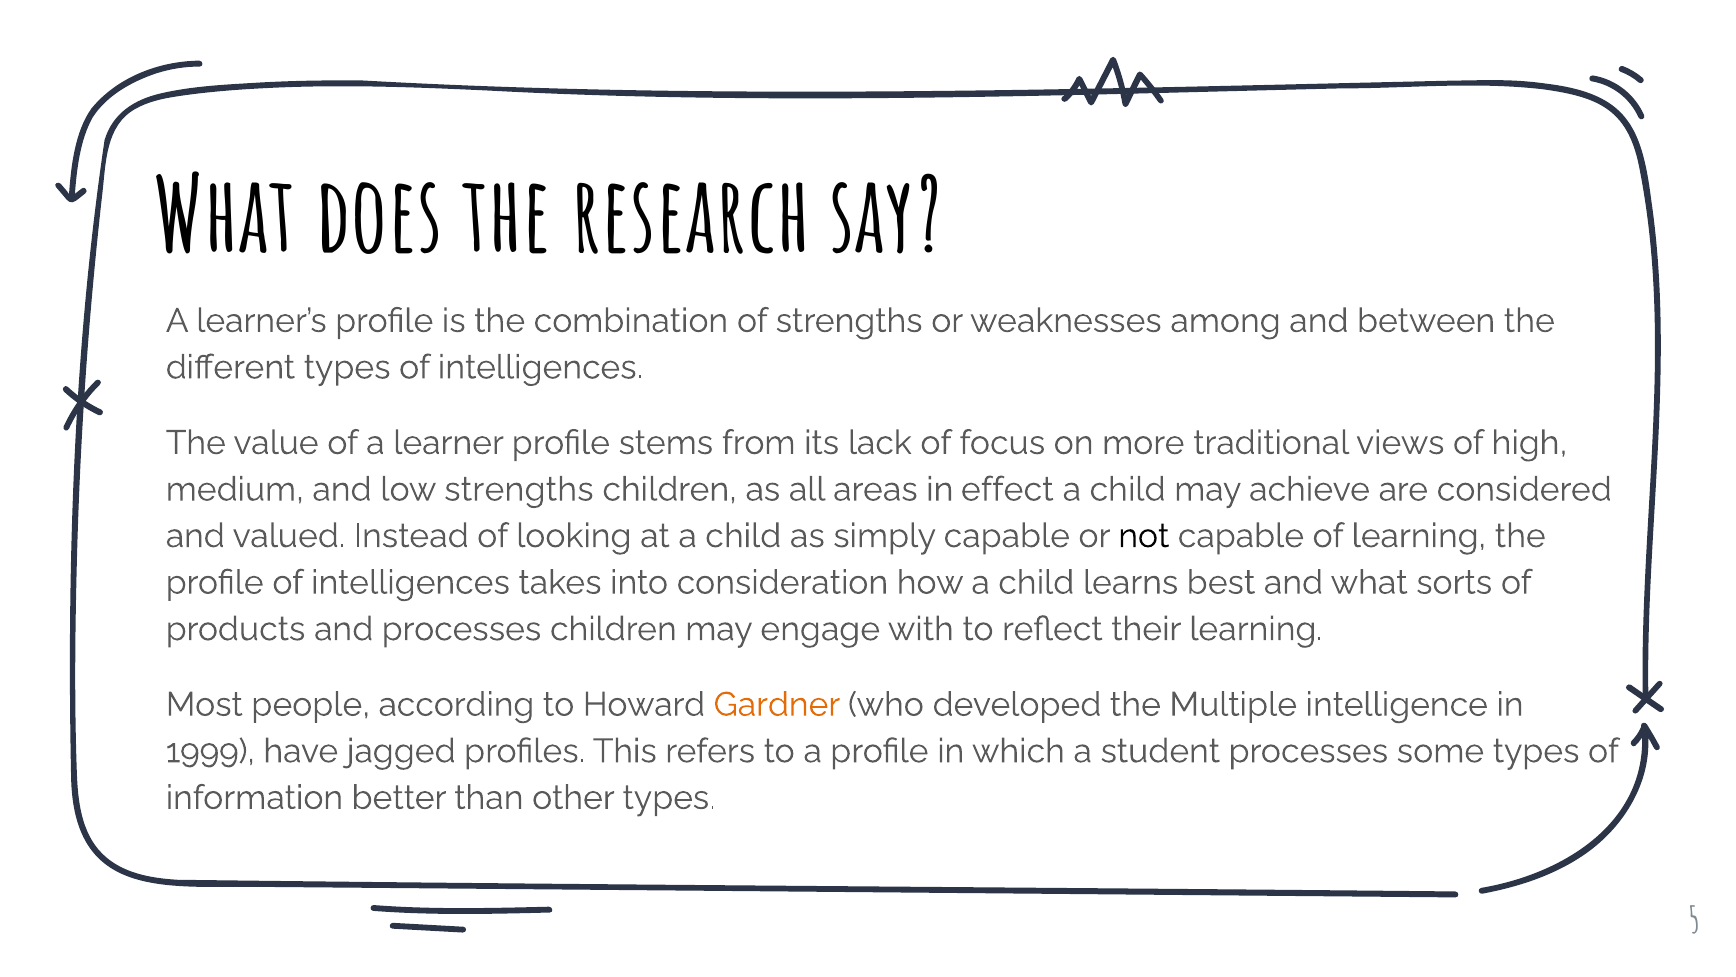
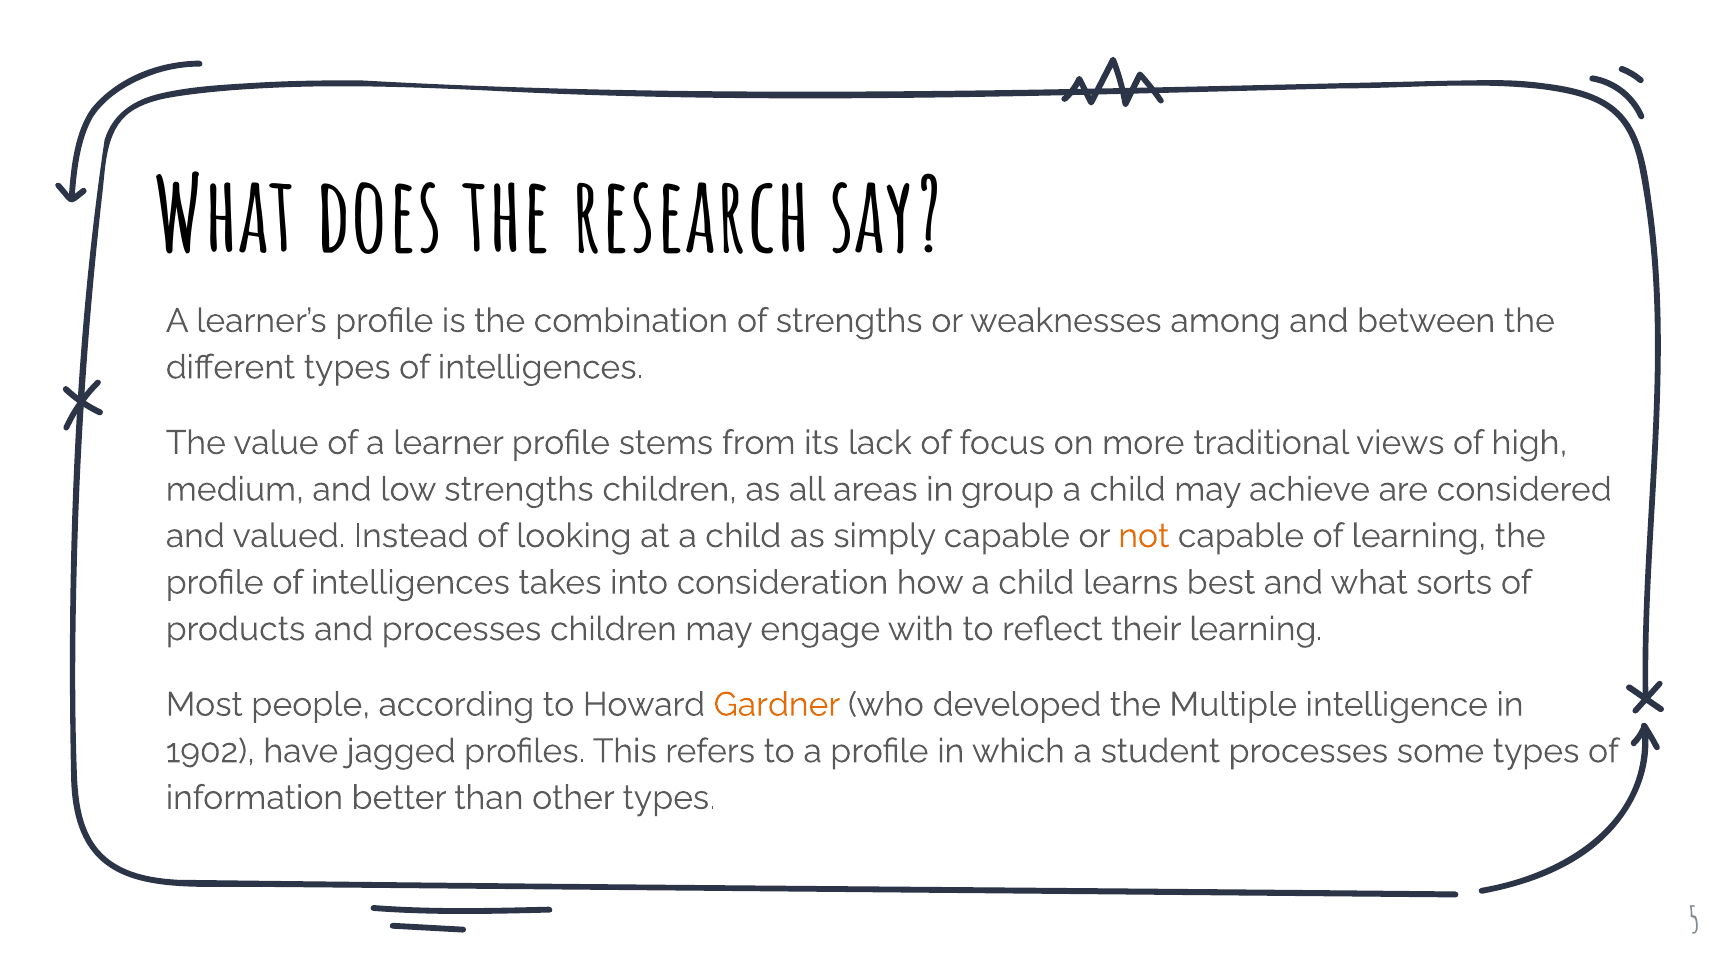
effect: effect -> group
not colour: black -> orange
1999: 1999 -> 1902
